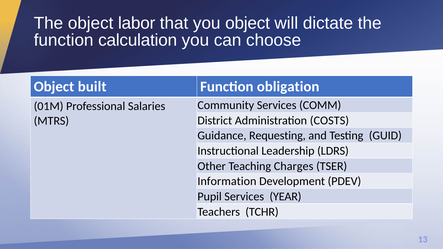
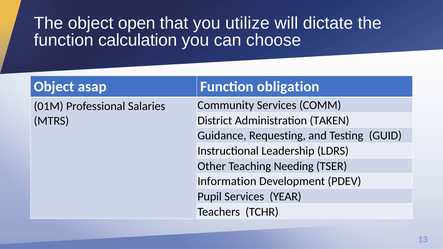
labor: labor -> open
you object: object -> utilize
built: built -> asap
COSTS: COSTS -> TAKEN
Charges: Charges -> Needing
